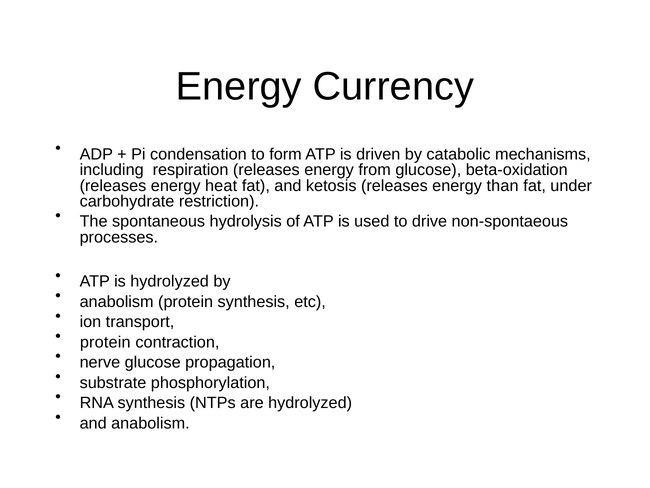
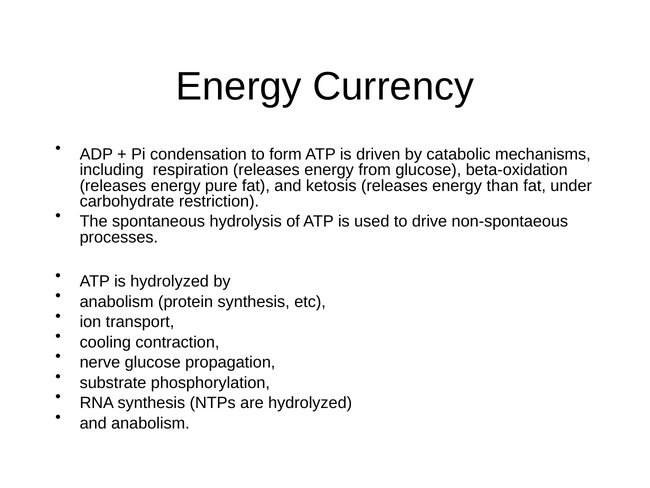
heat: heat -> pure
protein at (105, 342): protein -> cooling
